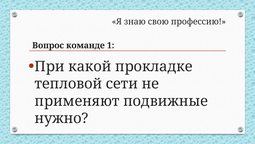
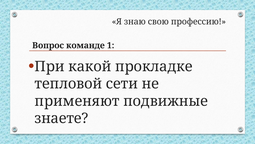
нужно: нужно -> знаете
